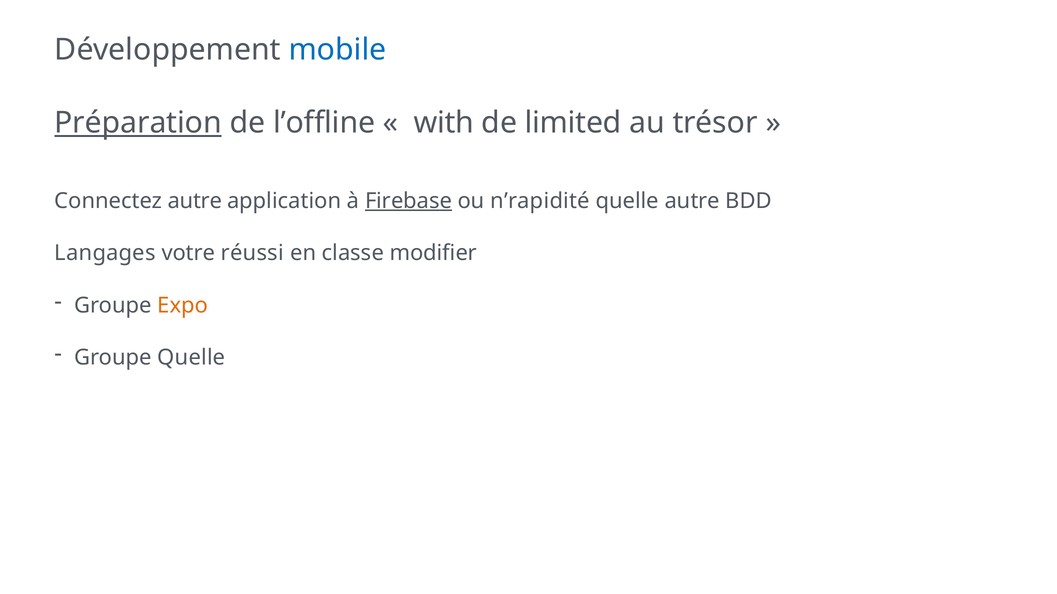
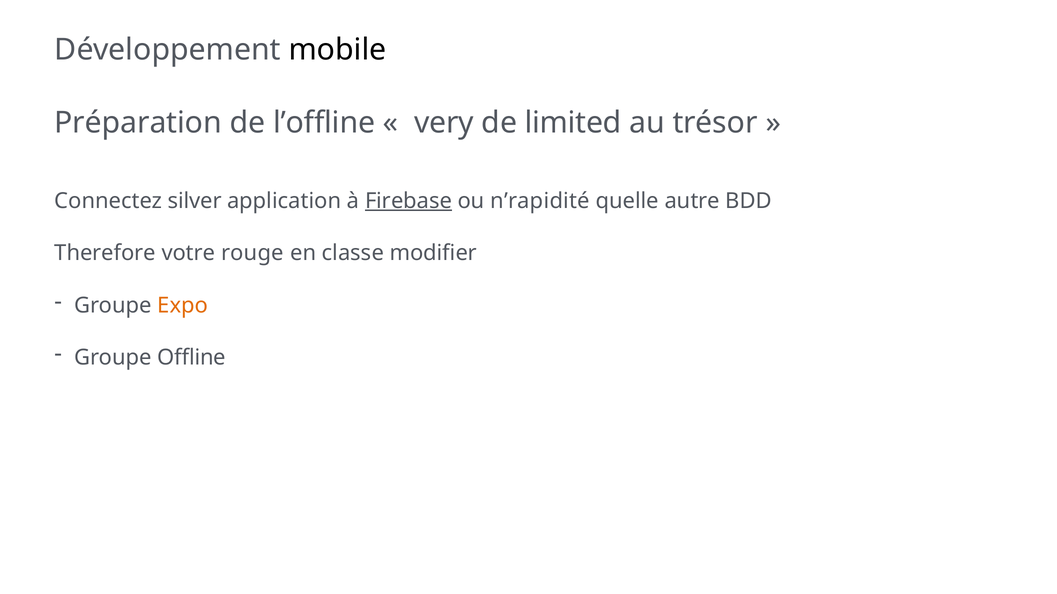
mobile colour: blue -> black
Préparation underline: present -> none
with: with -> very
Connectez autre: autre -> silver
Langages: Langages -> Therefore
réussi: réussi -> rouge
Groupe Quelle: Quelle -> Offline
